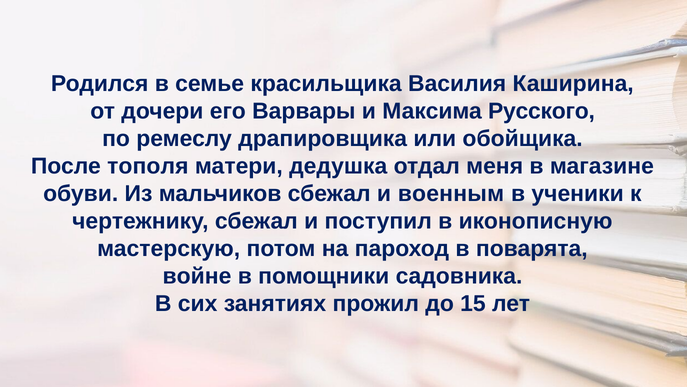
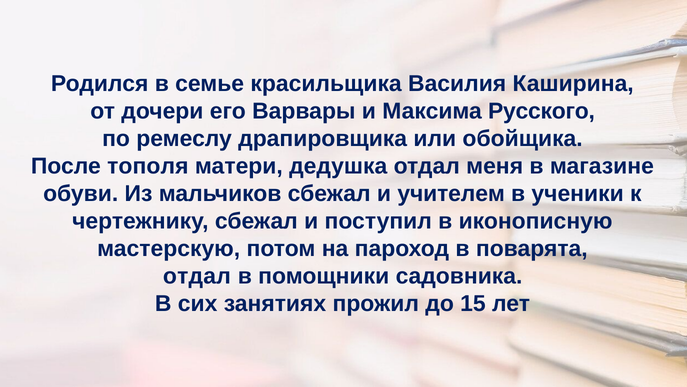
военным: военным -> учителем
войне at (197, 276): войне -> отдал
